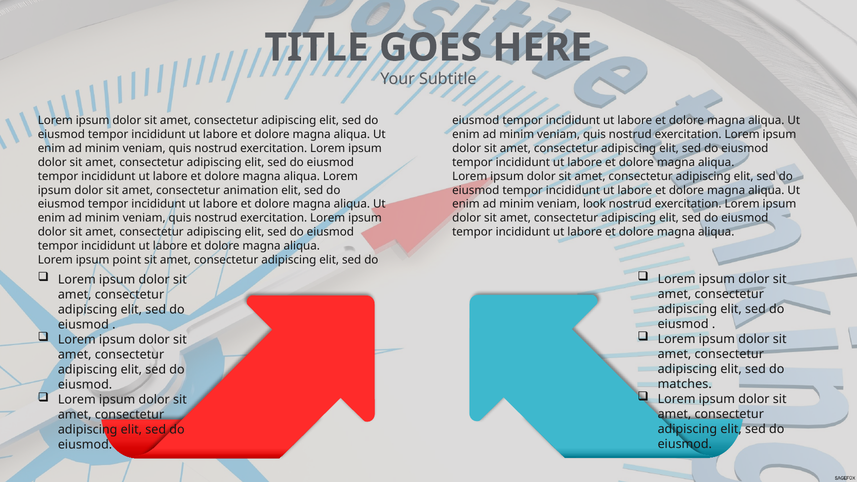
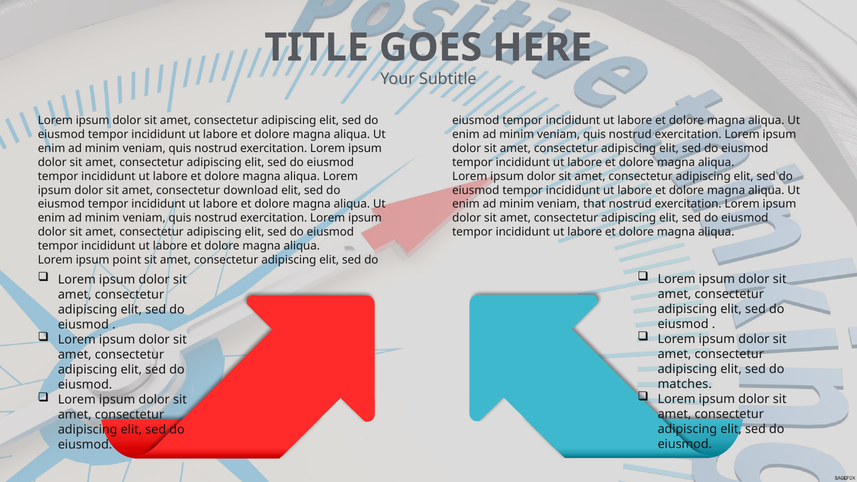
animation: animation -> download
look: look -> that
